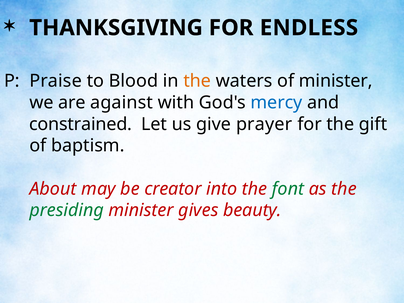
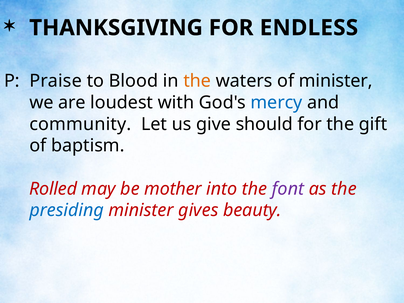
against: against -> loudest
constrained: constrained -> community
prayer: prayer -> should
About: About -> Rolled
creator: creator -> mother
font colour: green -> purple
presiding colour: green -> blue
